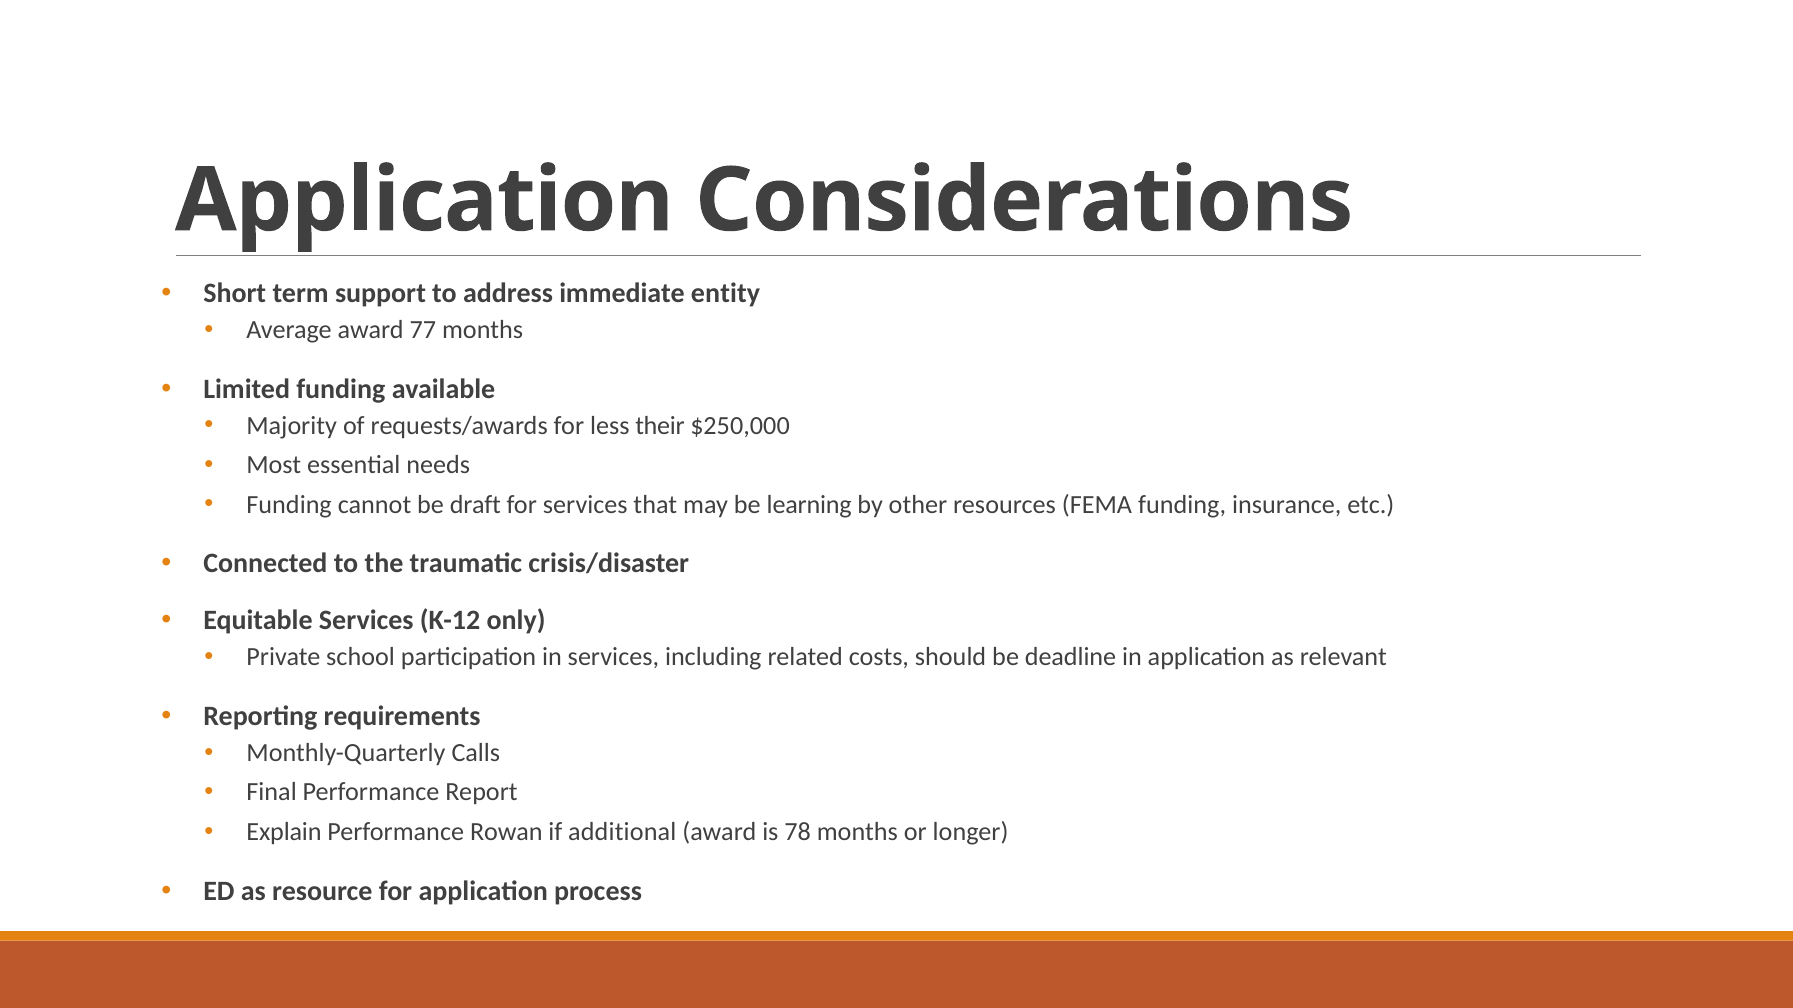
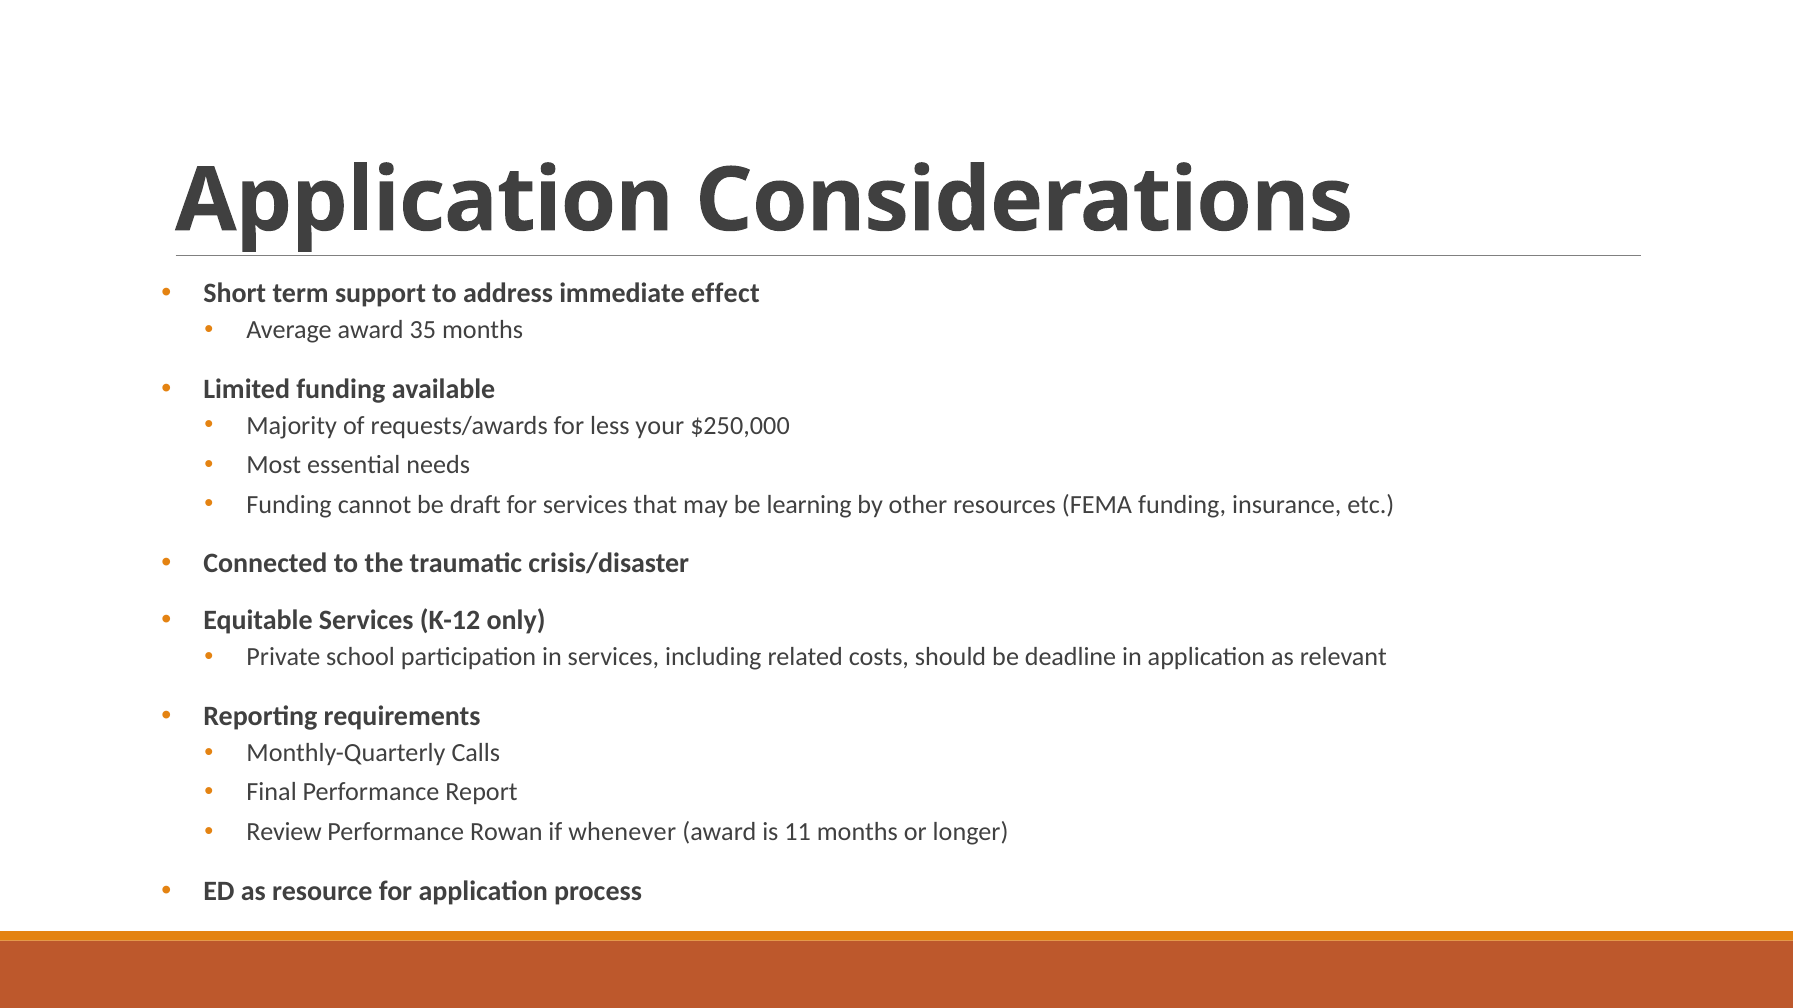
entity: entity -> effect
77: 77 -> 35
their: their -> your
Explain: Explain -> Review
additional: additional -> whenever
78: 78 -> 11
